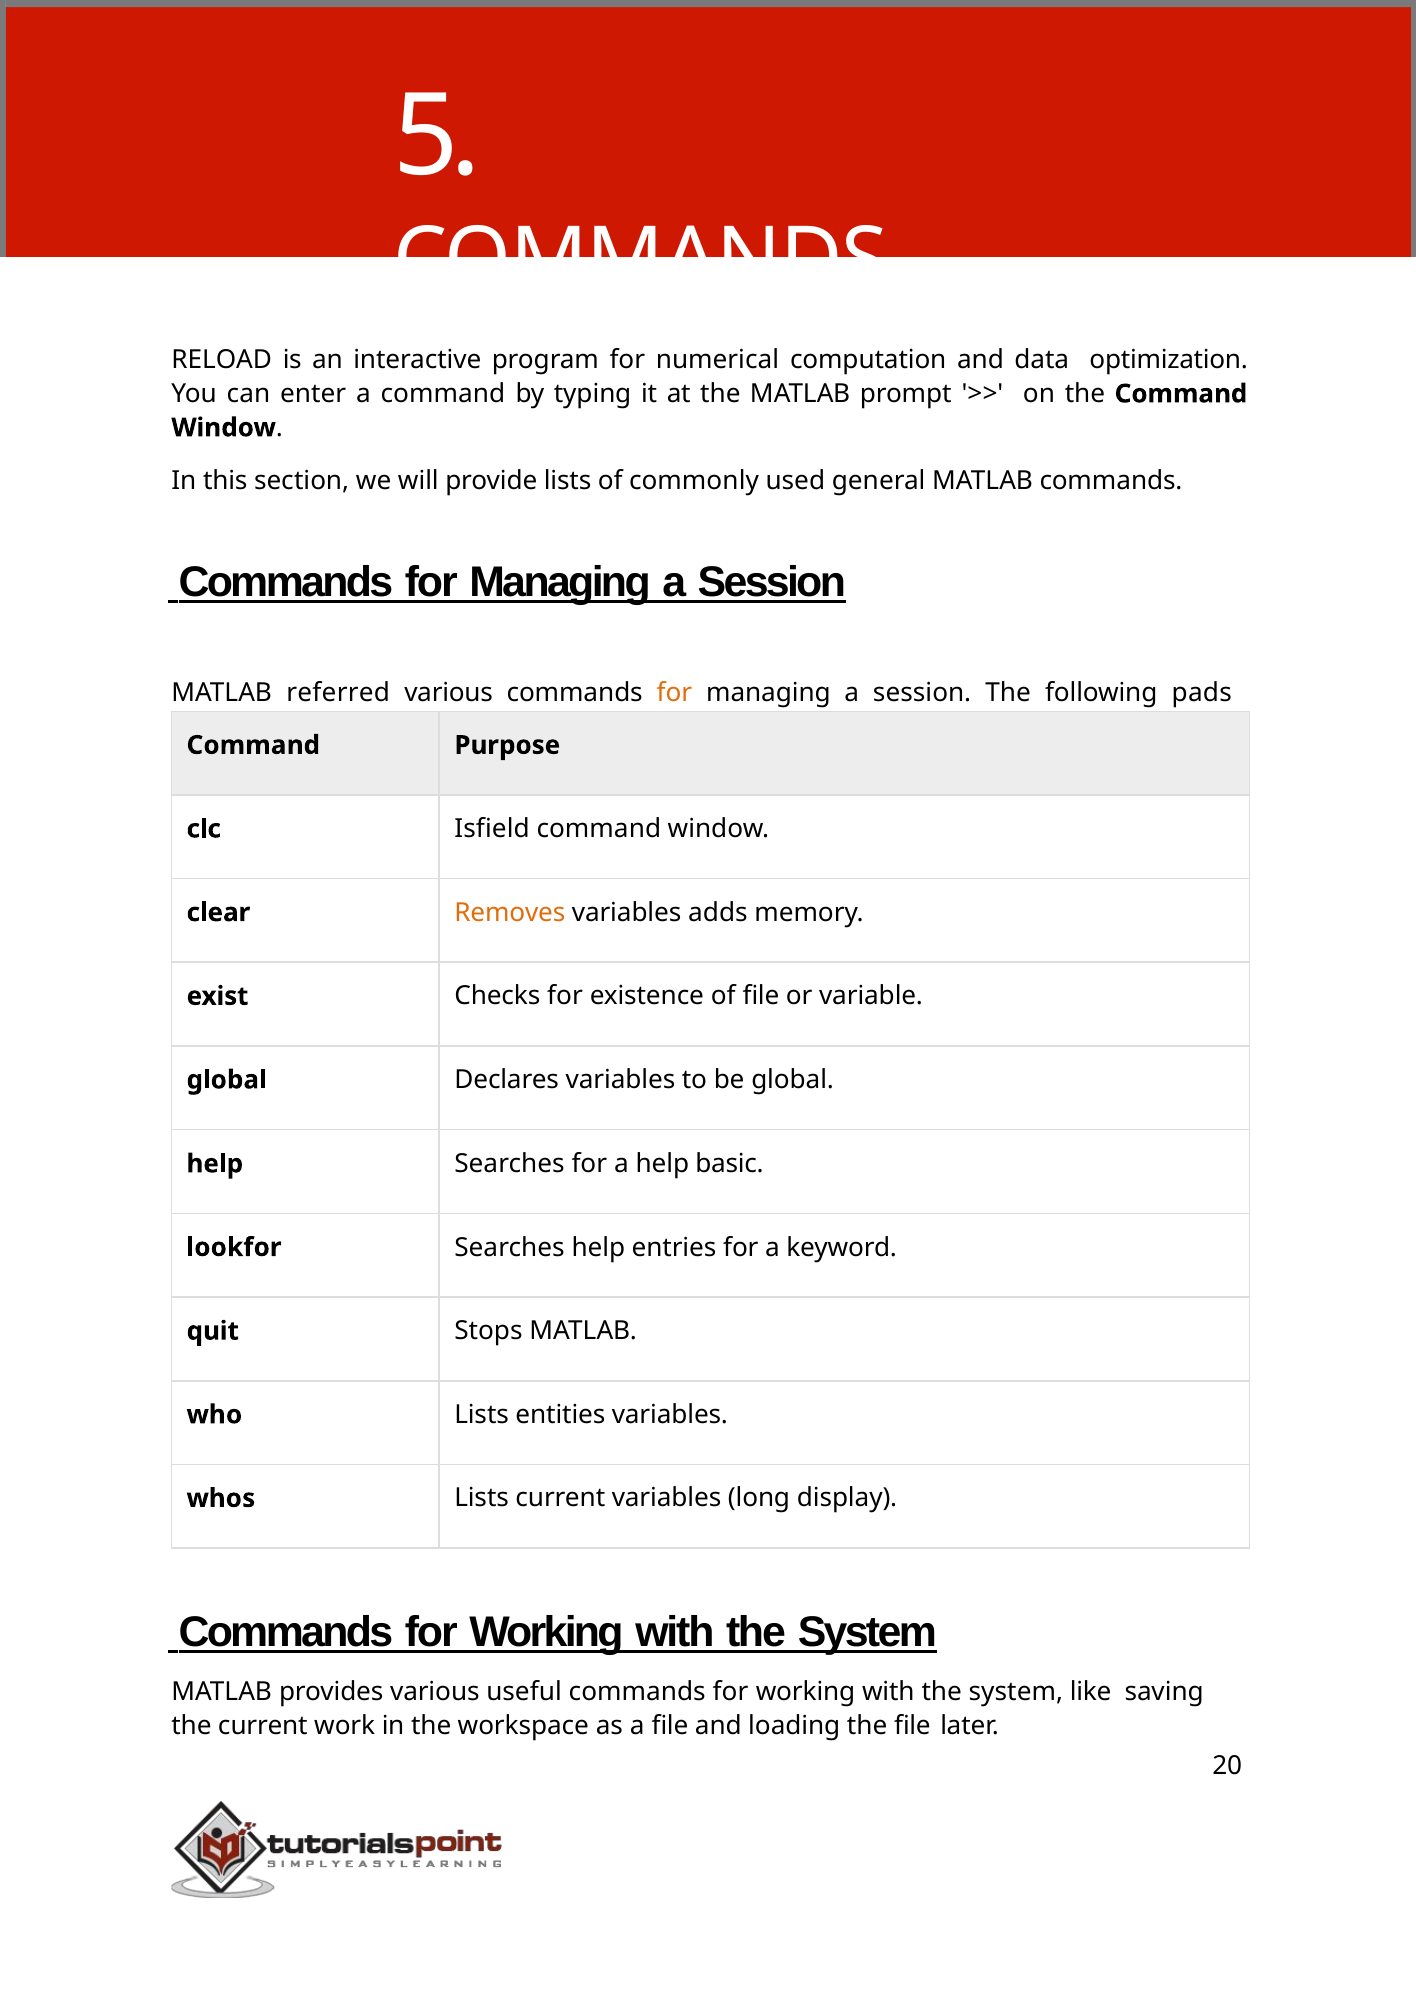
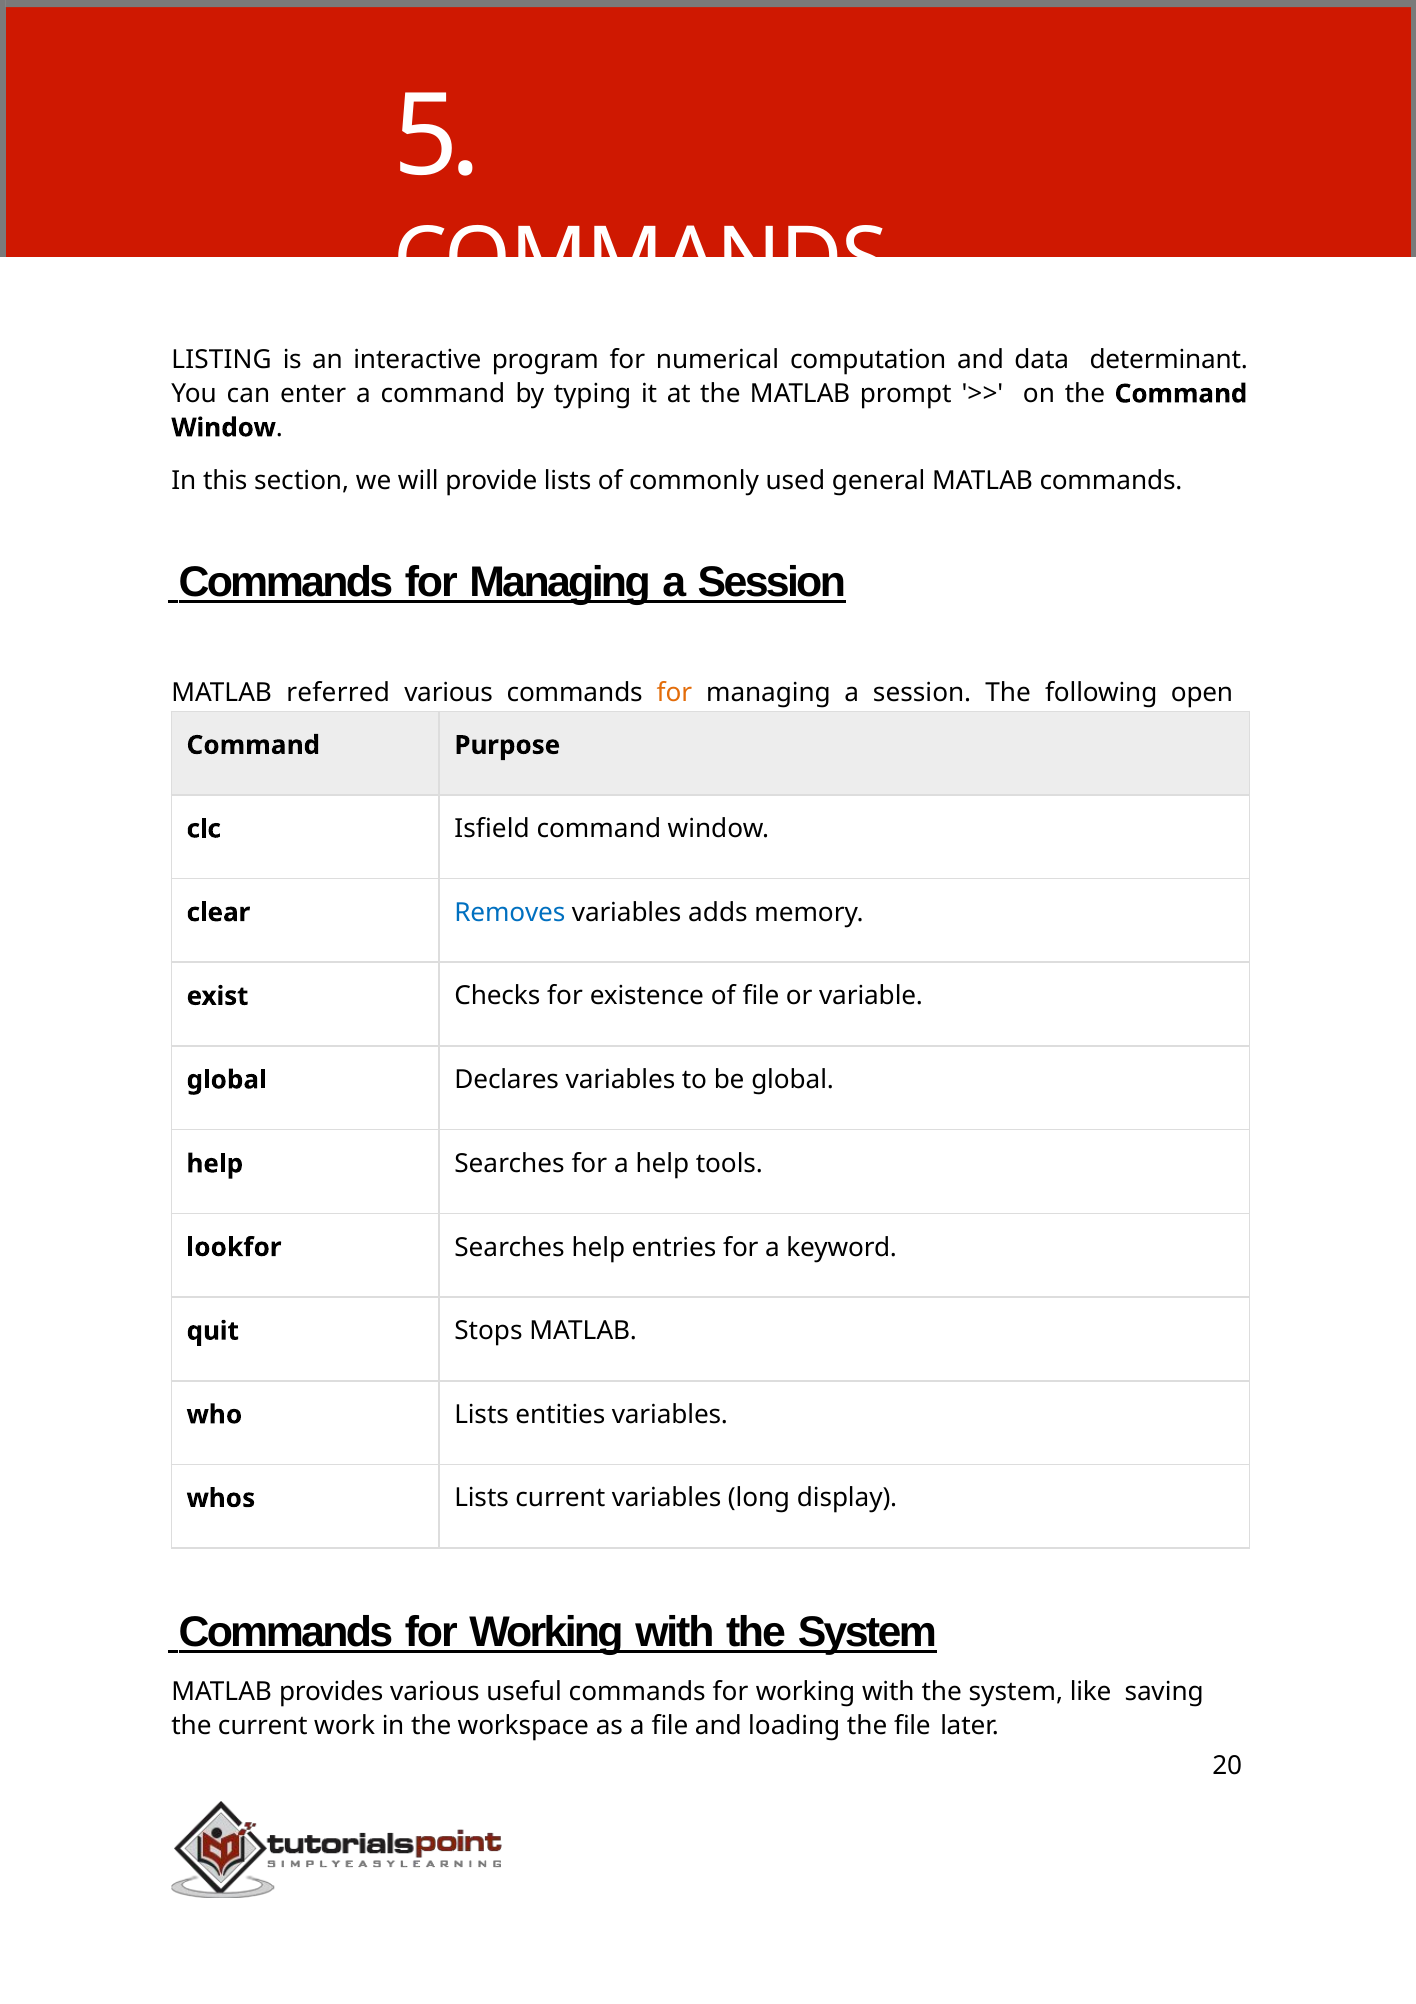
RELOAD: RELOAD -> LISTING
optimization: optimization -> determinant
pads: pads -> open
Removes colour: orange -> blue
basic: basic -> tools
